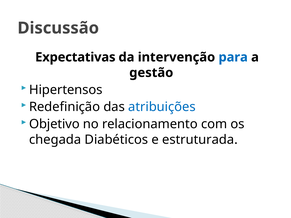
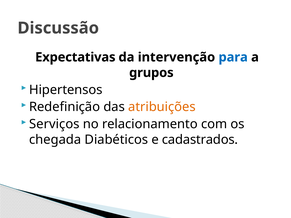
gestão: gestão -> grupos
atribuições colour: blue -> orange
Objetivo: Objetivo -> Serviços
estruturada: estruturada -> cadastrados
